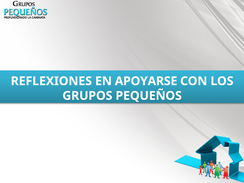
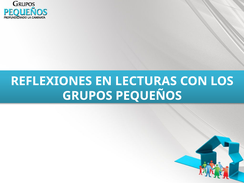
APOYARSE: APOYARSE -> LECTURAS
